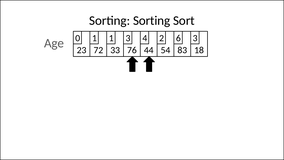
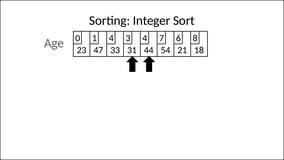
Sorting Sorting: Sorting -> Integer
1 1: 1 -> 4
2: 2 -> 7
6 3: 3 -> 8
72: 72 -> 47
76: 76 -> 31
83: 83 -> 21
